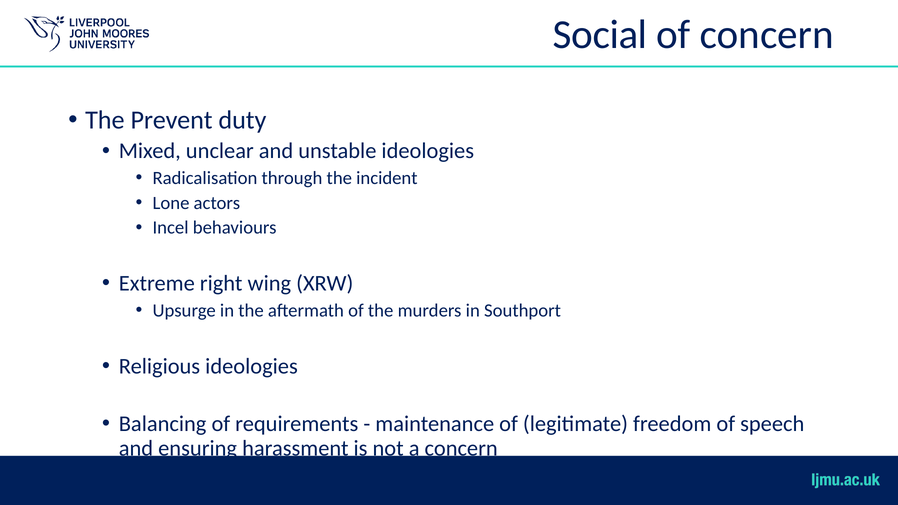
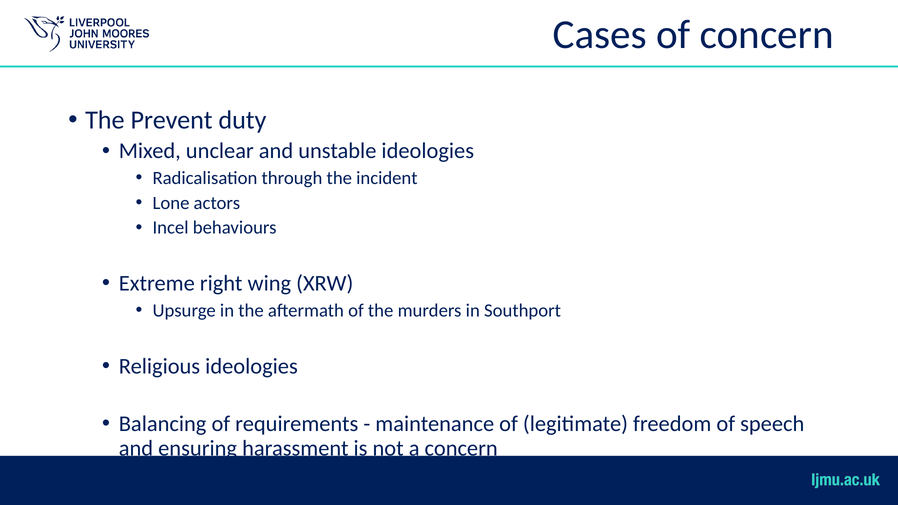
Social: Social -> Cases
